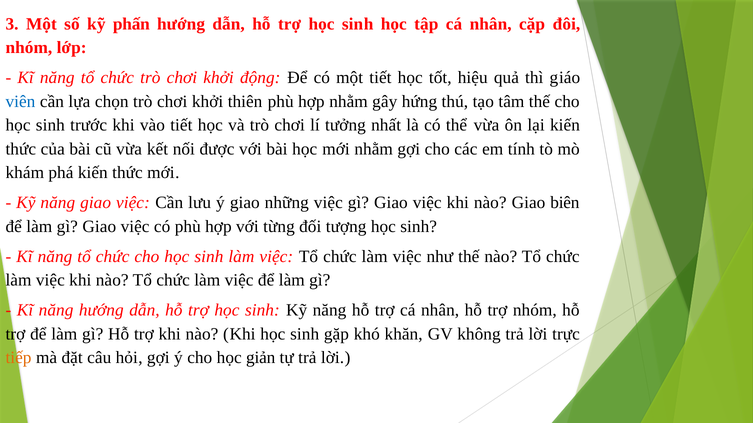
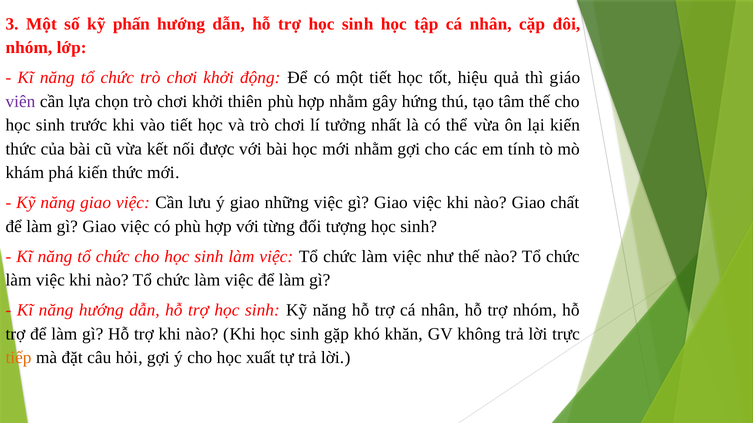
viên colour: blue -> purple
biên: biên -> chất
giản: giản -> xuất
